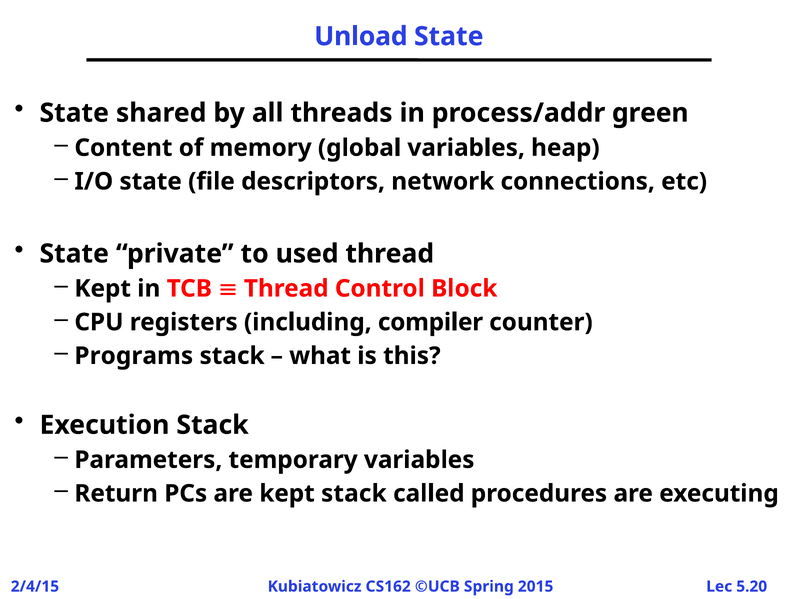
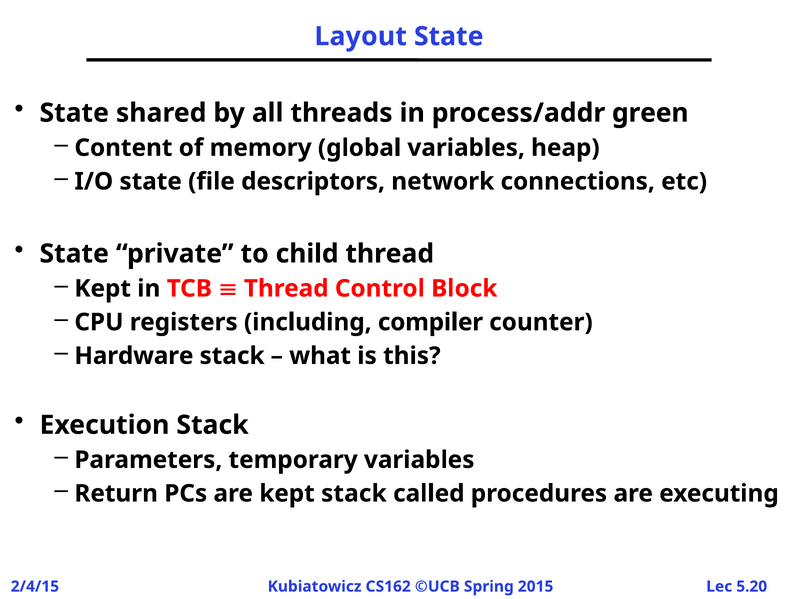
Unload: Unload -> Layout
used: used -> child
Programs: Programs -> Hardware
